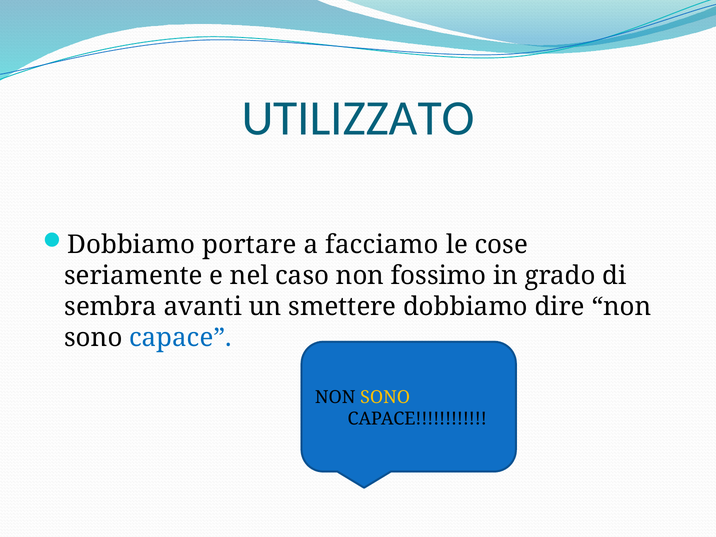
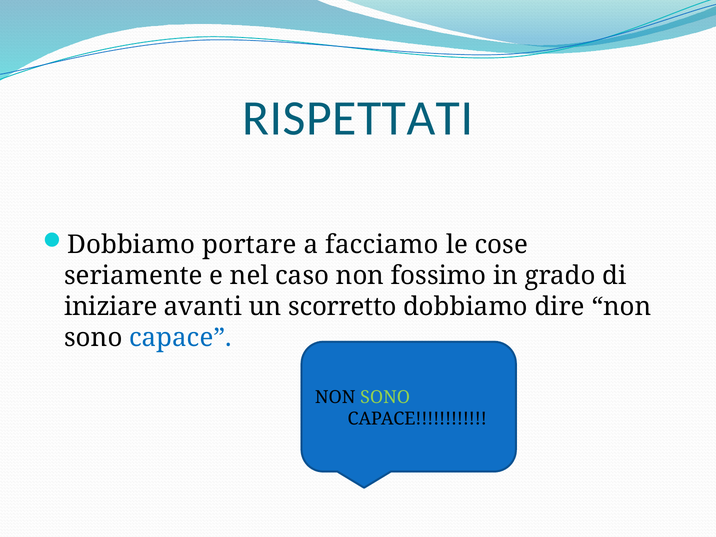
UTILIZZATO: UTILIZZATO -> RISPETTATI
sembra: sembra -> iniziare
smettere: smettere -> scorretto
SONO at (385, 397) colour: yellow -> light green
